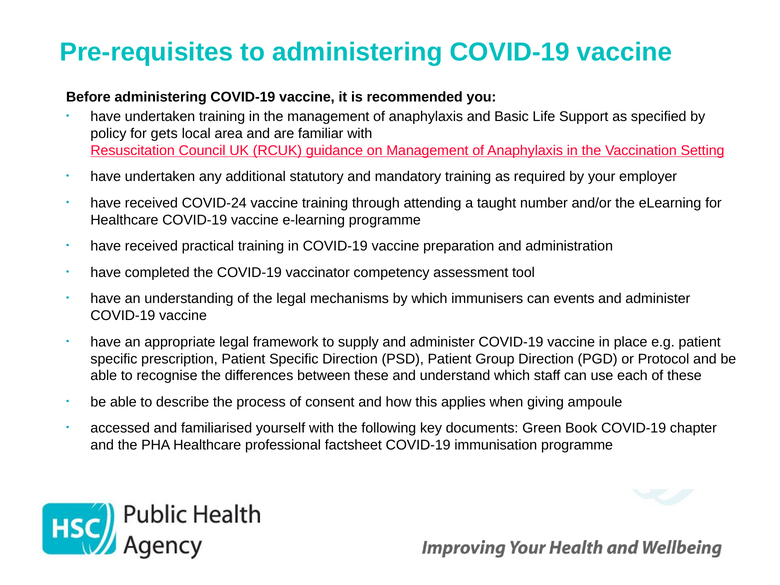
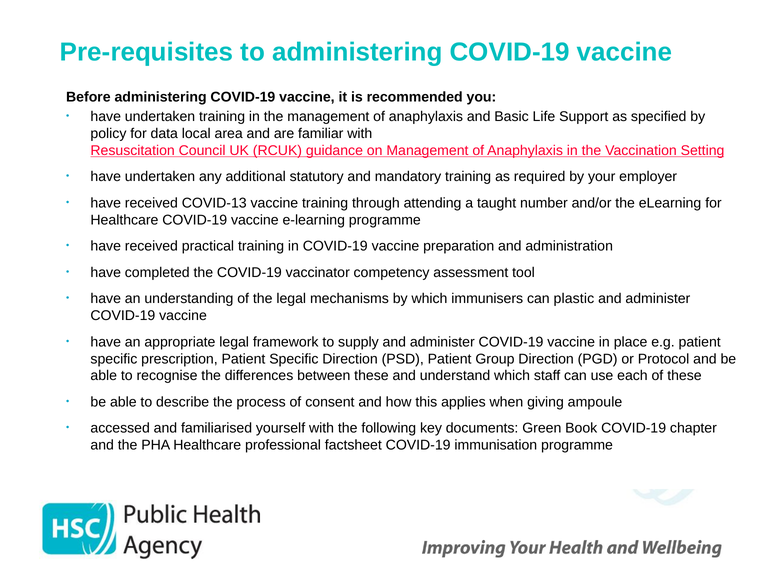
gets: gets -> data
COVID-24: COVID-24 -> COVID-13
events: events -> plastic
